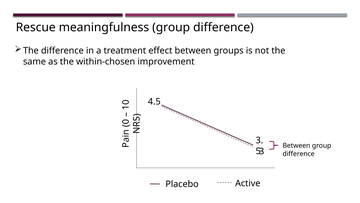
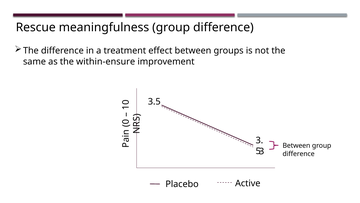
within-chosen: within-chosen -> within-ensure
4.5: 4.5 -> 3.5
